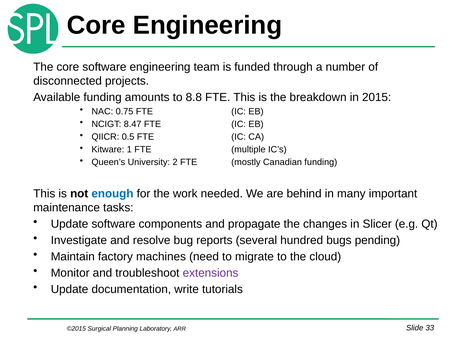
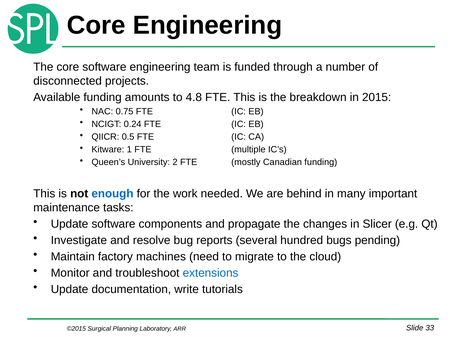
8.8: 8.8 -> 4.8
8.47: 8.47 -> 0.24
extensions colour: purple -> blue
